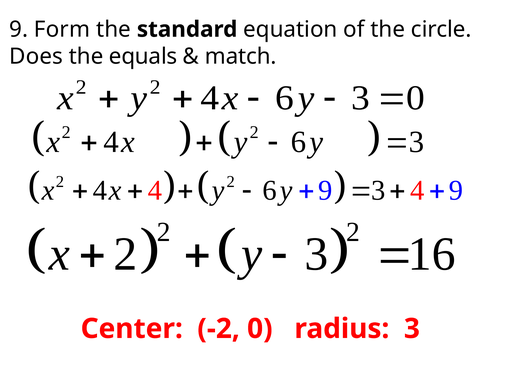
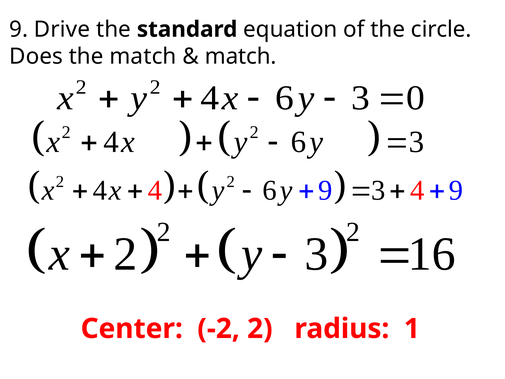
Form: Form -> Drive
the equals: equals -> match
-2 0: 0 -> 2
radius 3: 3 -> 1
